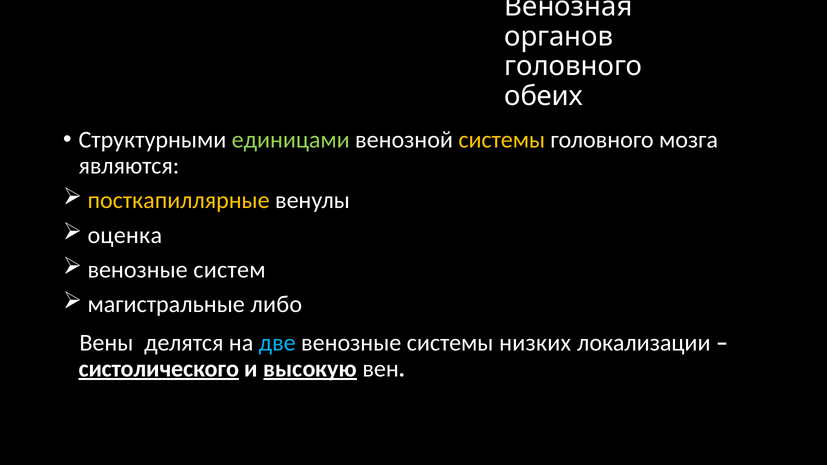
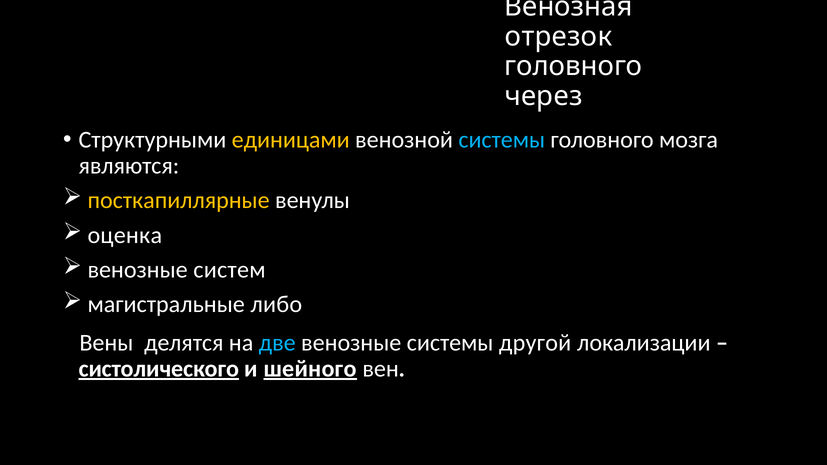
органов: органов -> отрезок
обеих: обеих -> через
единицами colour: light green -> yellow
системы at (502, 140) colour: yellow -> light blue
низких: низких -> другой
высокую: высокую -> шейного
